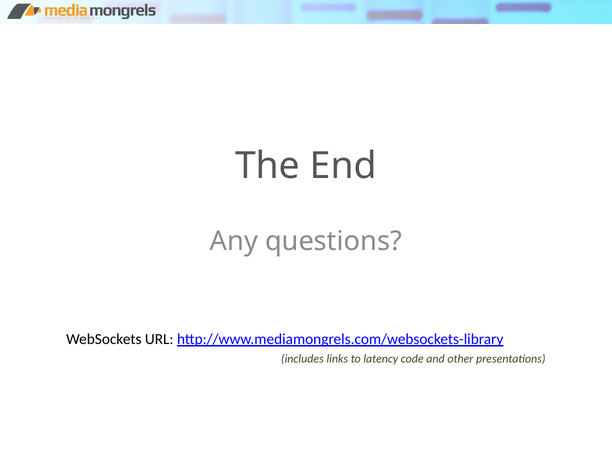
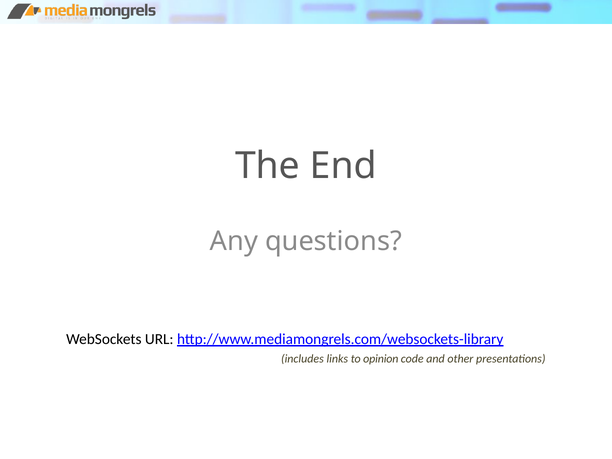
latency: latency -> opinion
